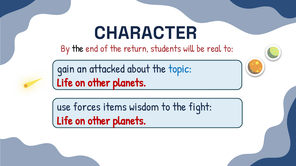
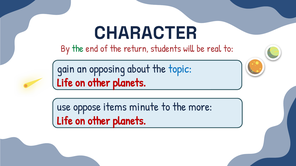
the at (78, 49) colour: black -> green
attacked: attacked -> opposing
forces: forces -> oppose
wisdom: wisdom -> minute
fight: fight -> more
